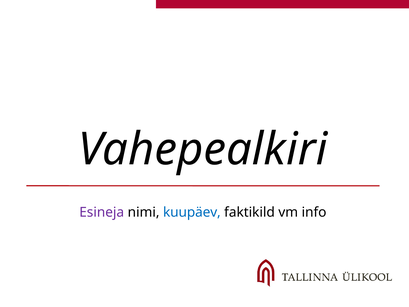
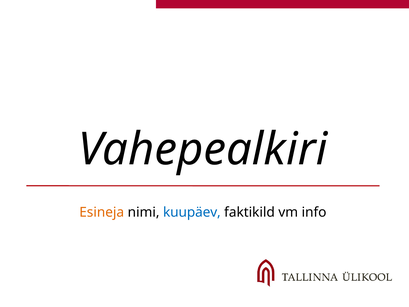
Esineja colour: purple -> orange
